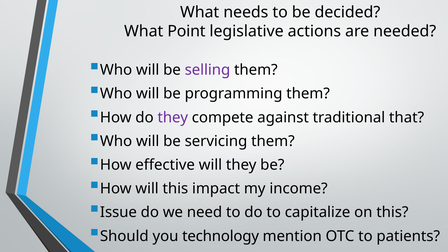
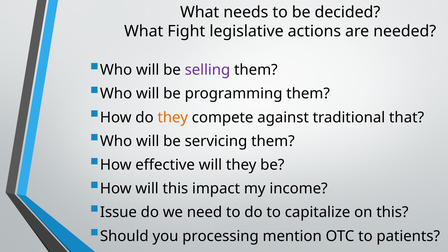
Point: Point -> Fight
they at (173, 117) colour: purple -> orange
technology: technology -> processing
